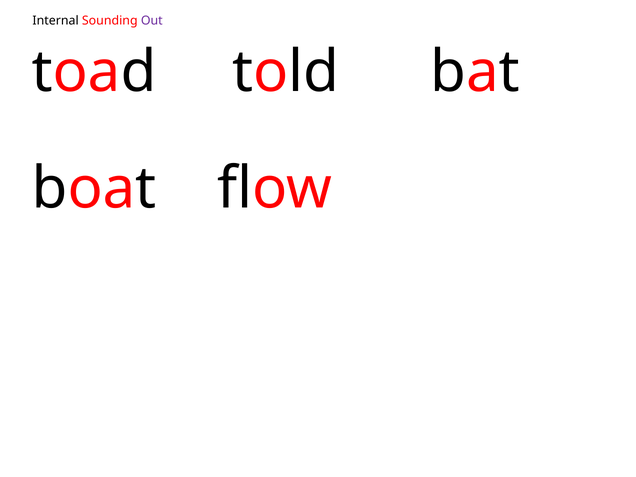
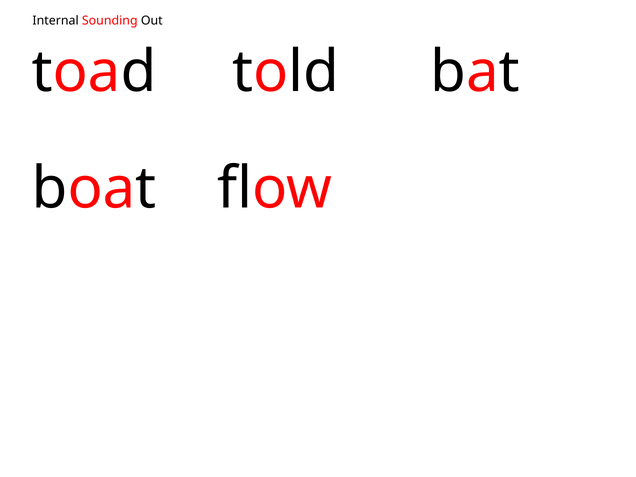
Out colour: purple -> black
